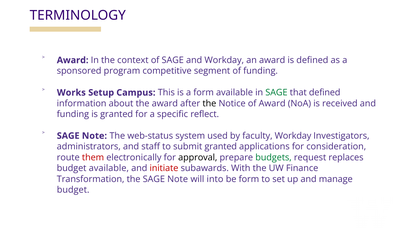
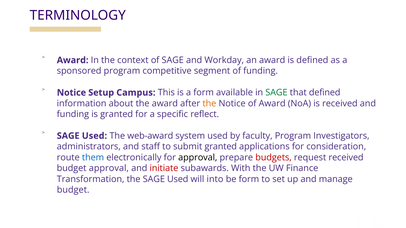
Works at (71, 93): Works -> Notice
the at (209, 104) colour: black -> orange
Note at (94, 136): Note -> Used
web-status: web-status -> web-award
faculty Workday: Workday -> Program
them colour: red -> blue
budgets colour: green -> red
request replaces: replaces -> received
budget available: available -> approval
the SAGE Note: Note -> Used
